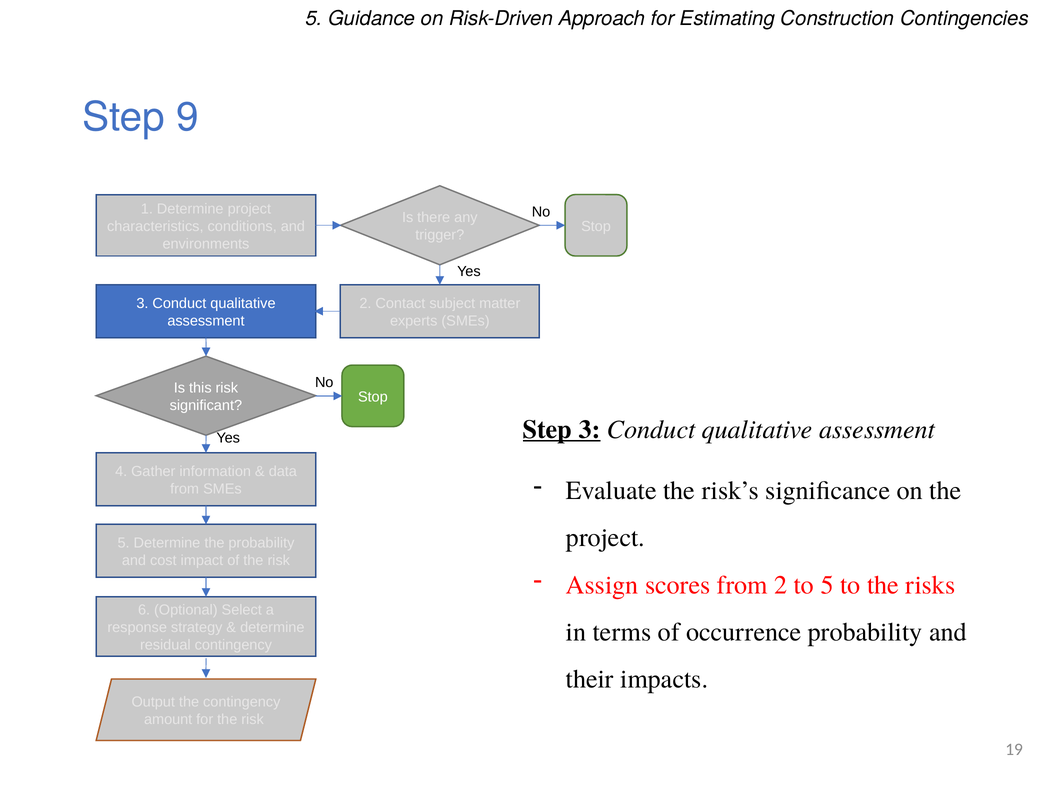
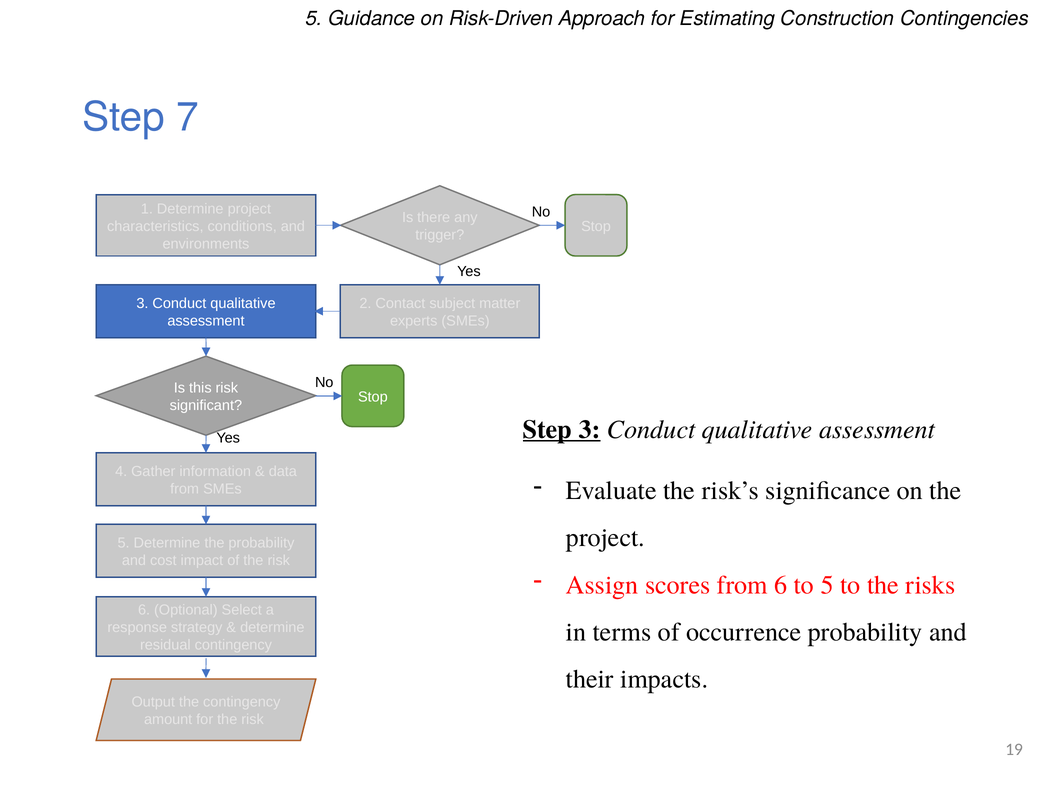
9: 9 -> 7
from 2: 2 -> 6
